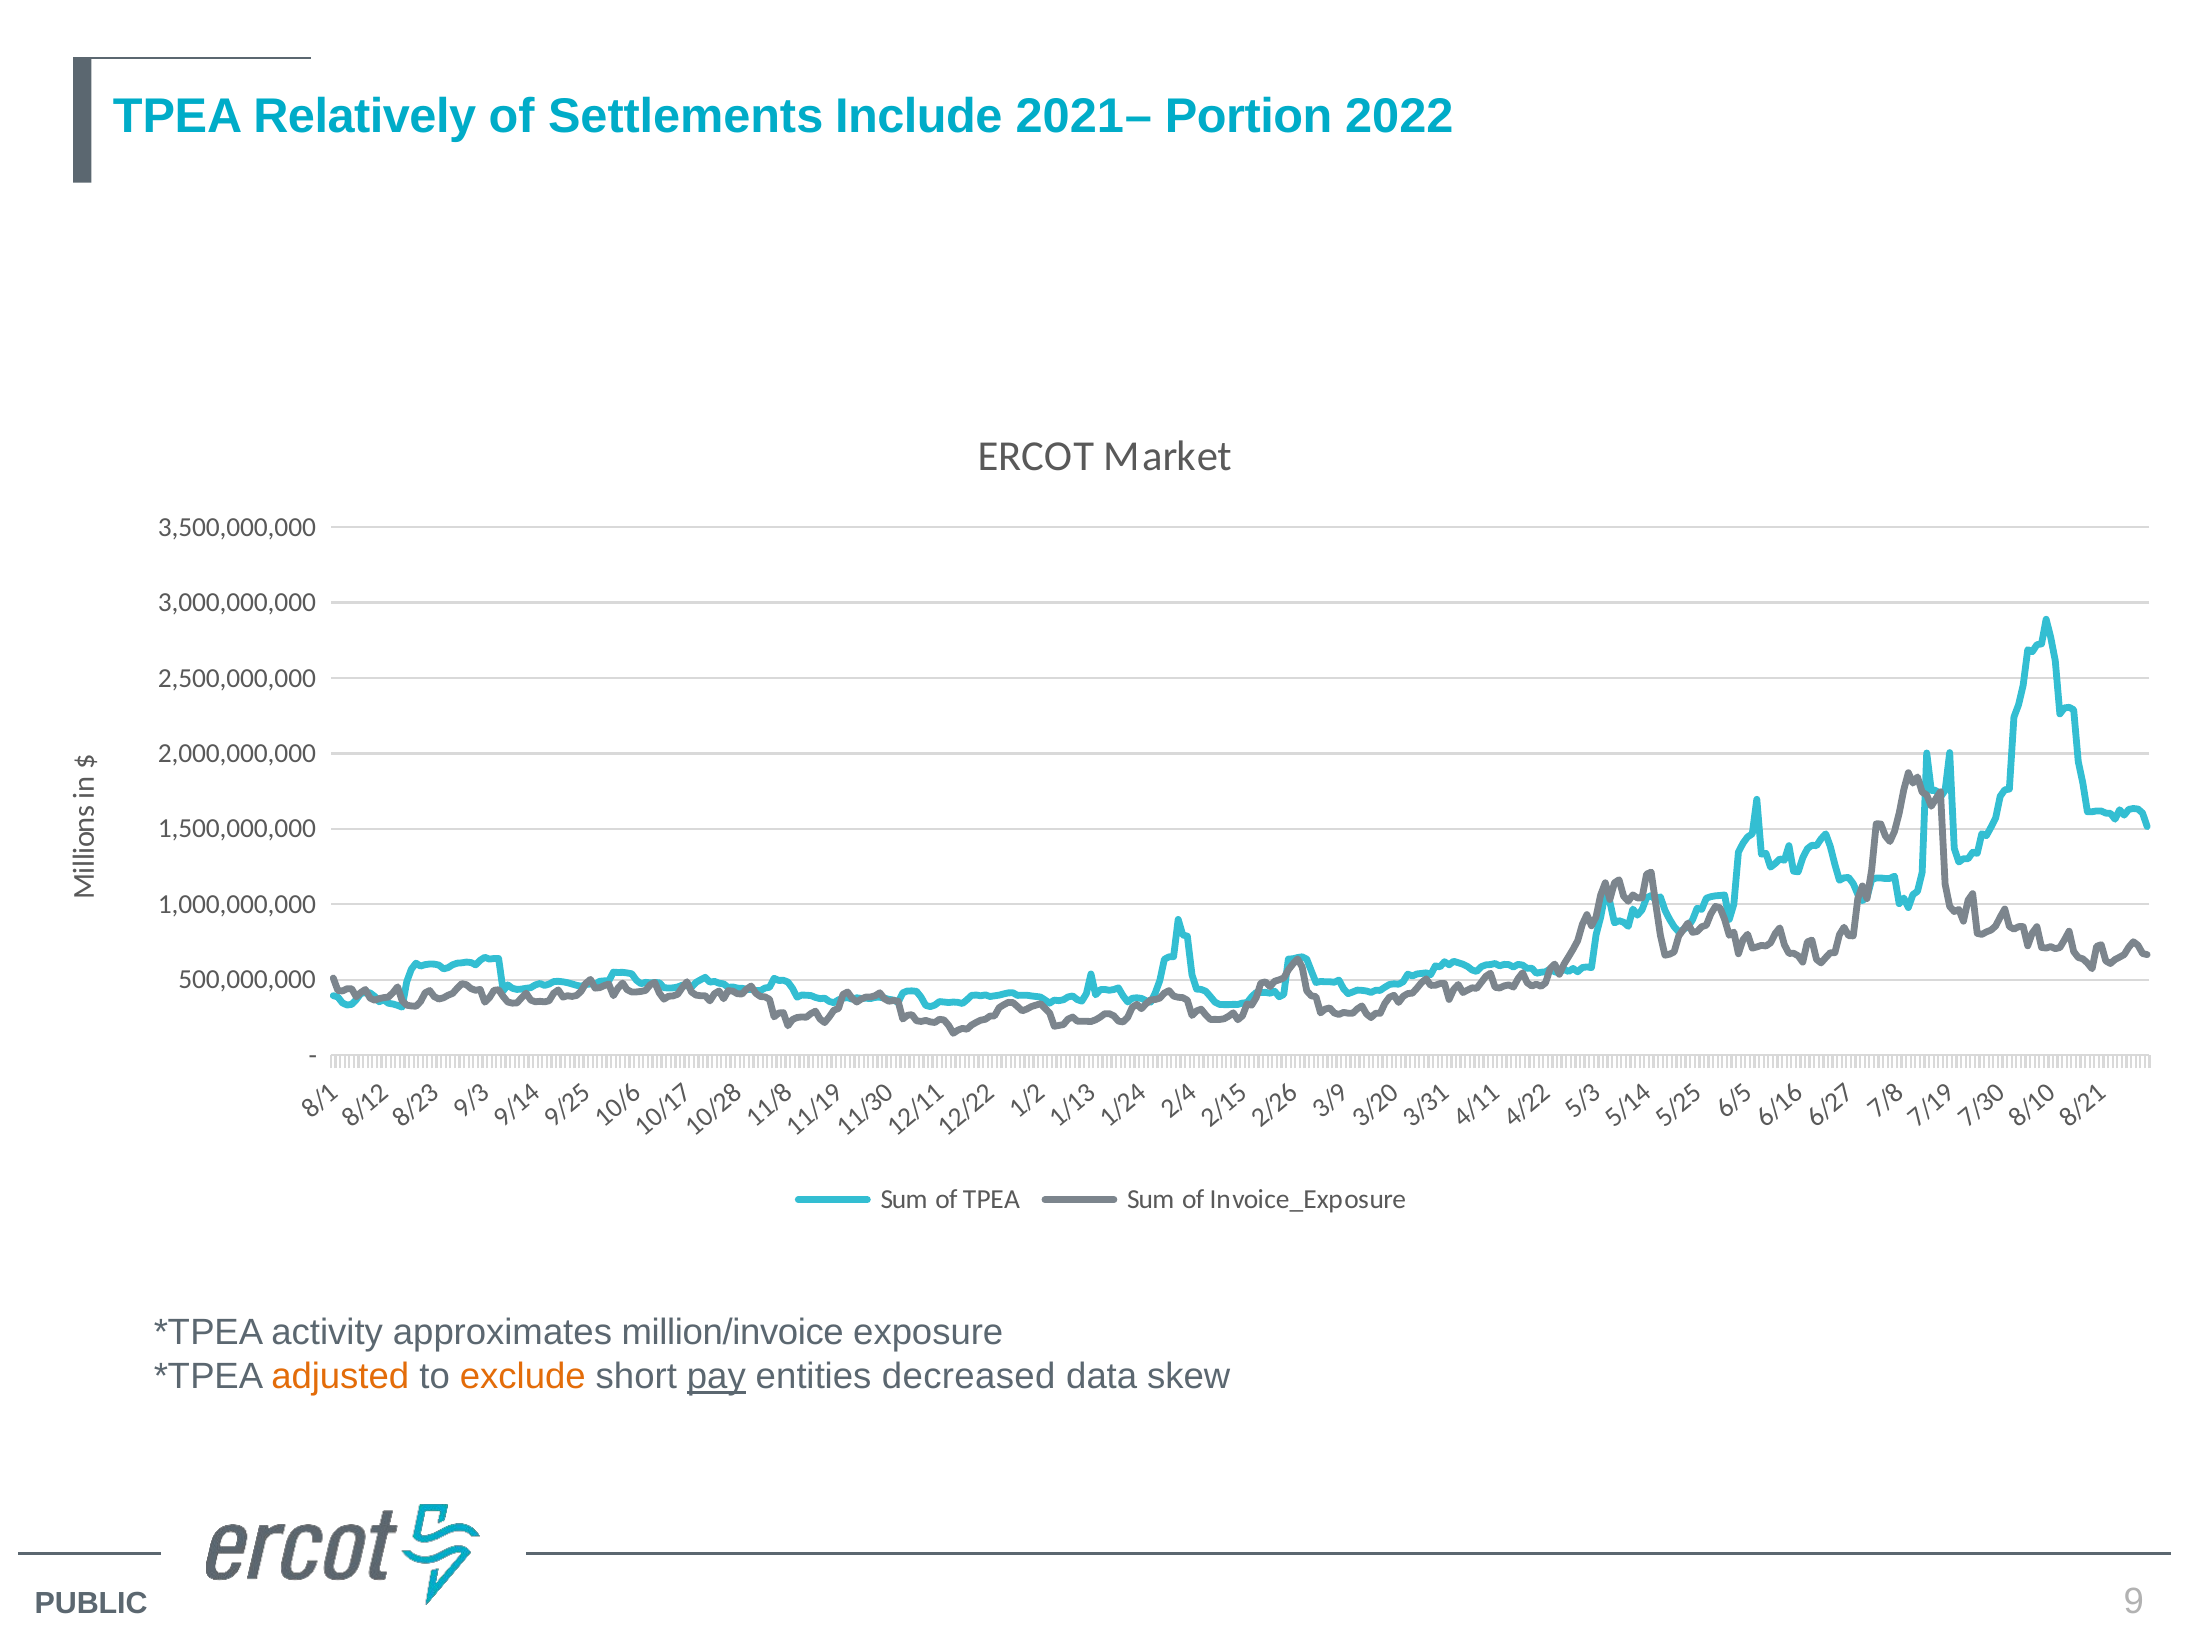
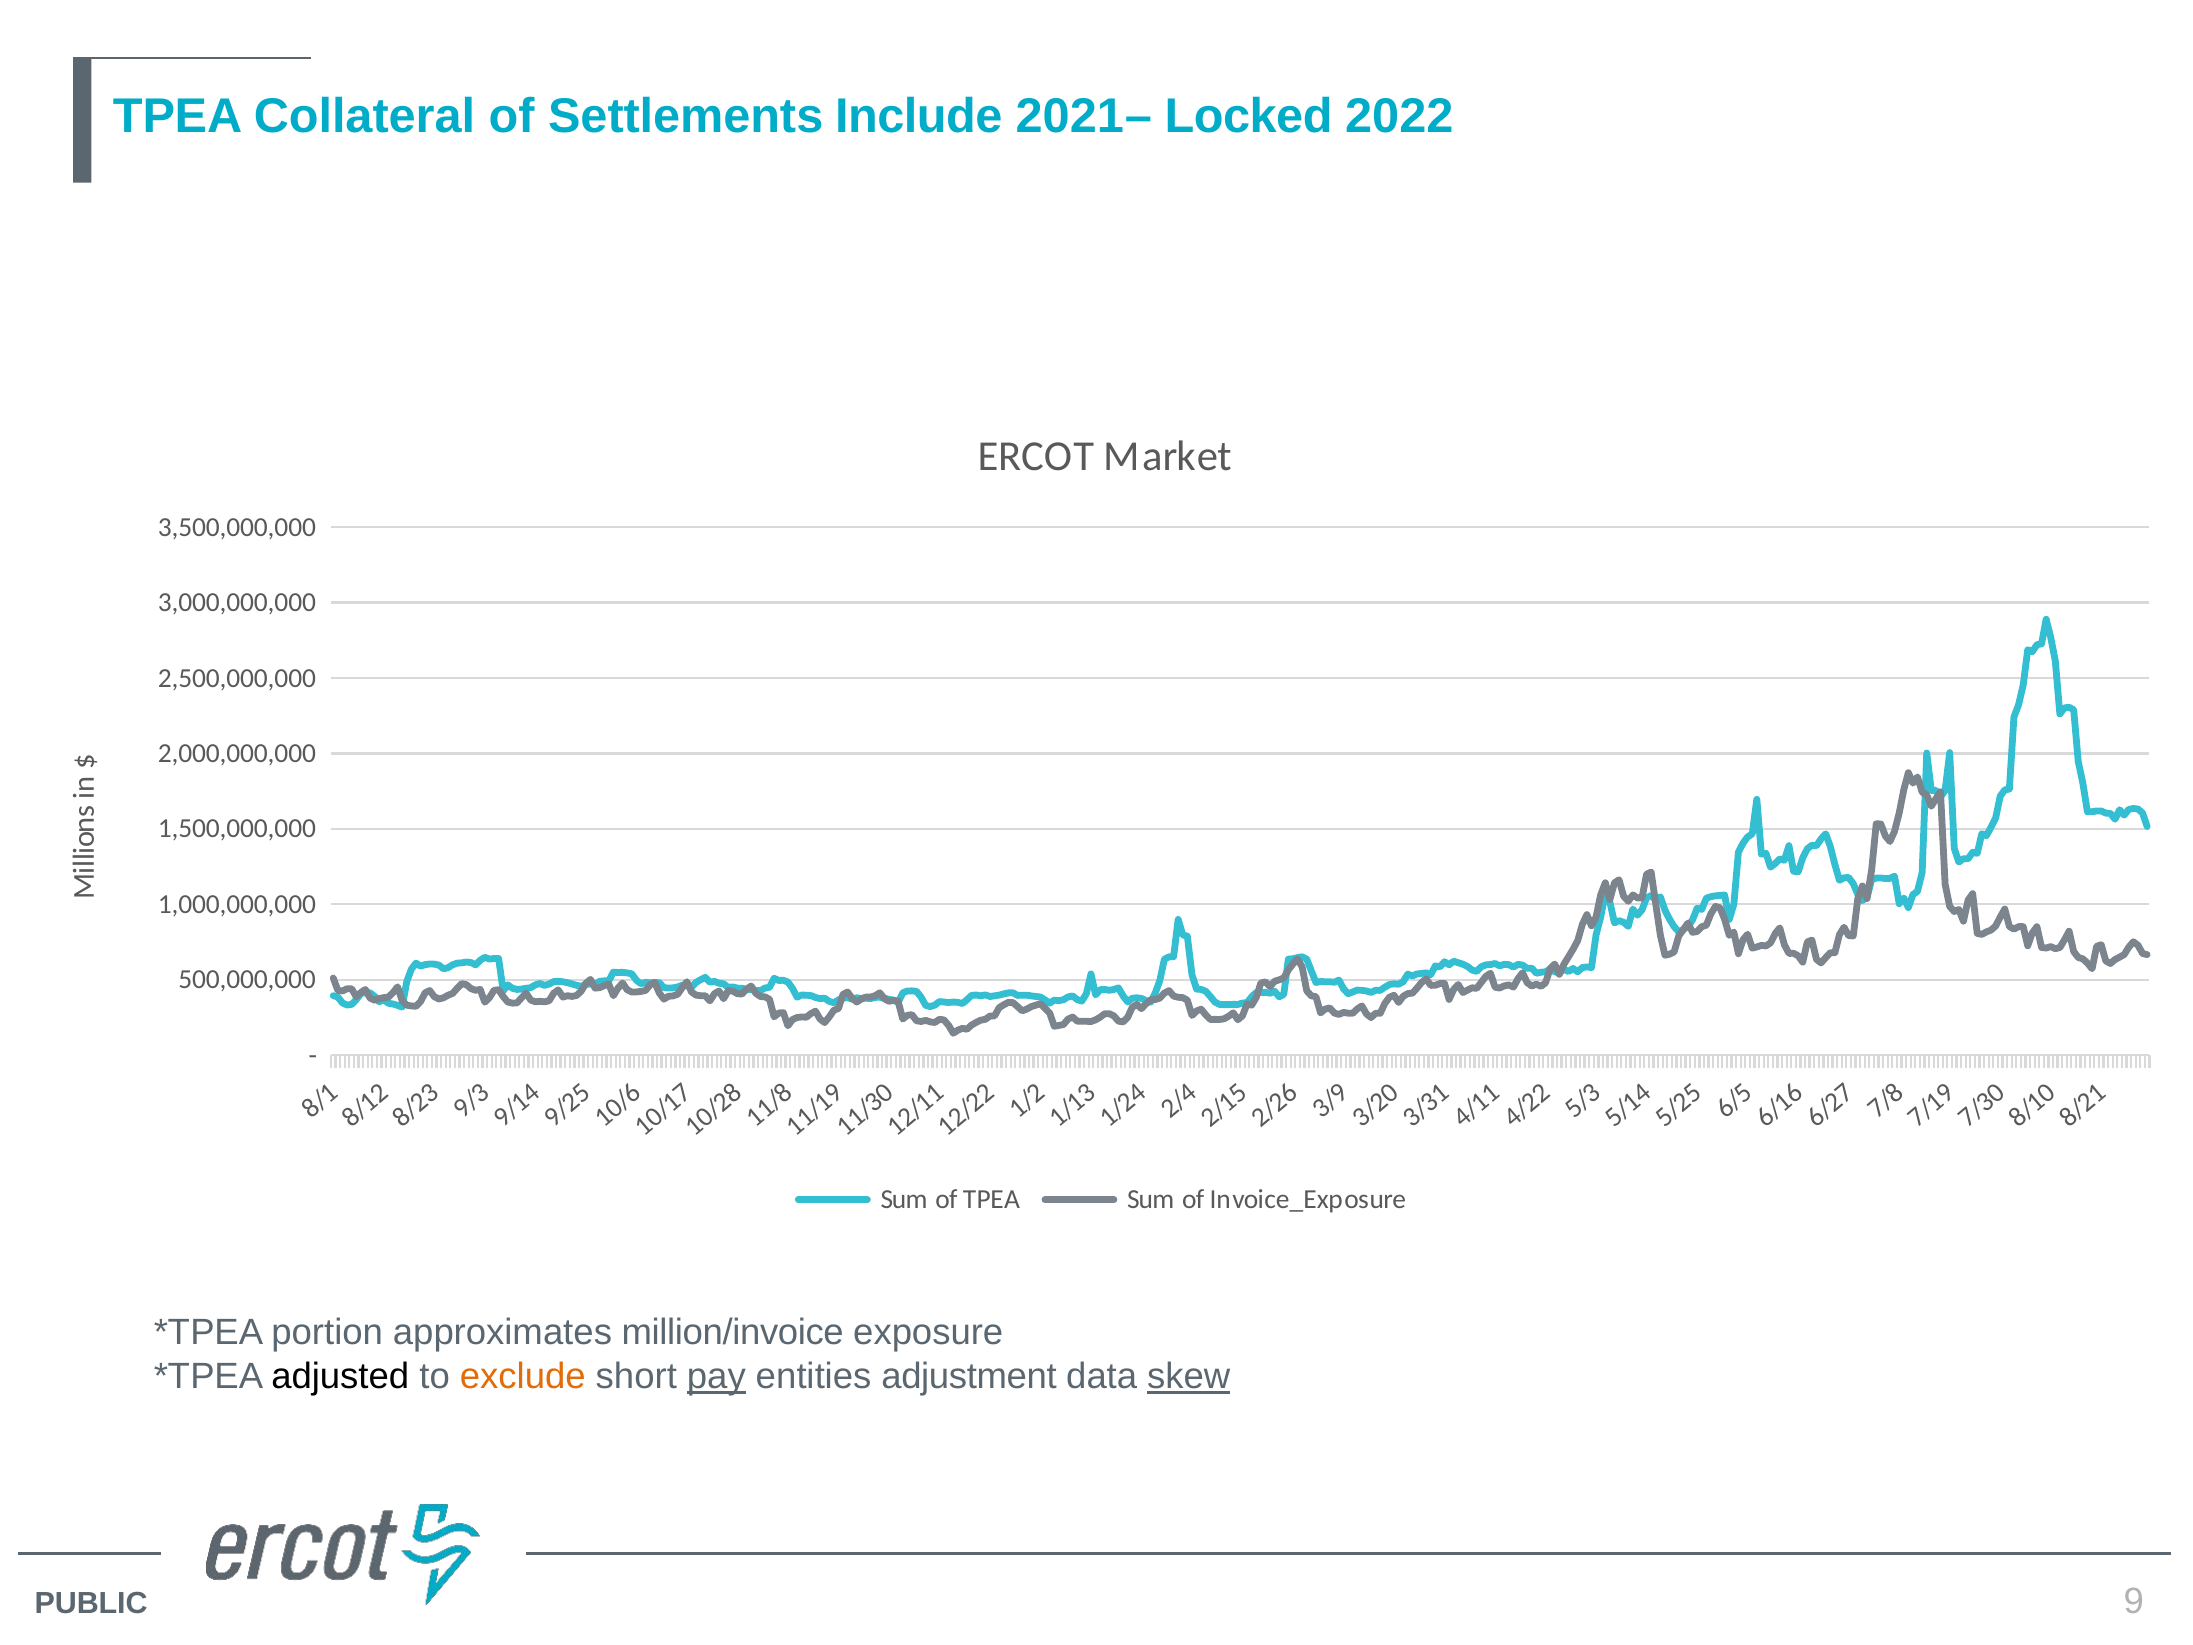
Relatively: Relatively -> Collateral
Portion: Portion -> Locked
activity: activity -> portion
adjusted colour: orange -> black
decreased: decreased -> adjustment
skew underline: none -> present
